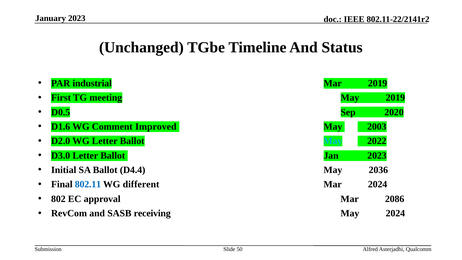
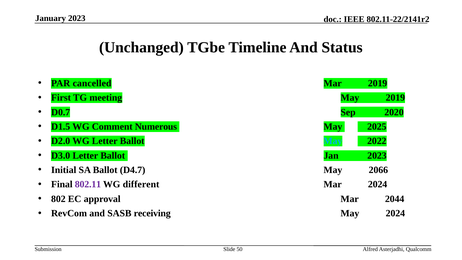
industrial: industrial -> cancelled
D0.5: D0.5 -> D0.7
D1.6: D1.6 -> D1.5
Improved: Improved -> Numerous
2003: 2003 -> 2025
D4.4: D4.4 -> D4.7
2036: 2036 -> 2066
802.11 colour: blue -> purple
2086: 2086 -> 2044
